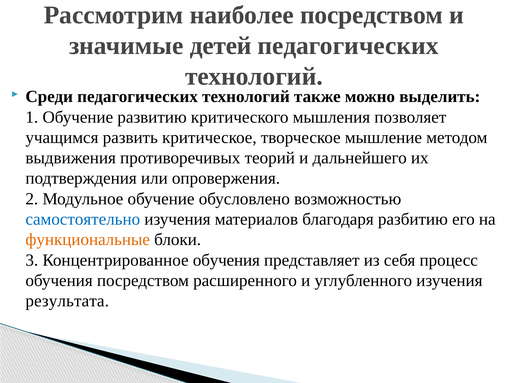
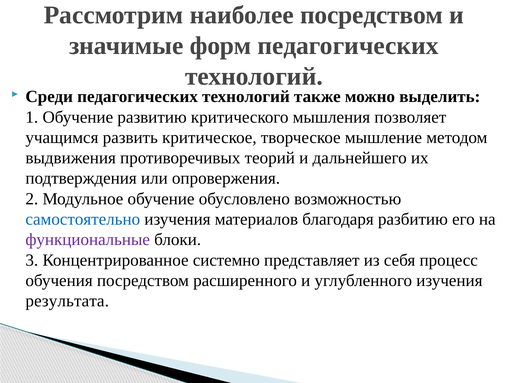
детей: детей -> форм
функциональные colour: orange -> purple
Концентрированное обучения: обучения -> системно
